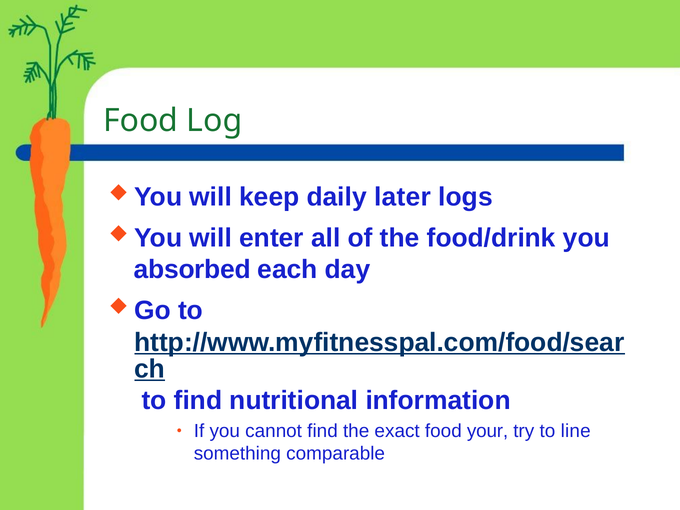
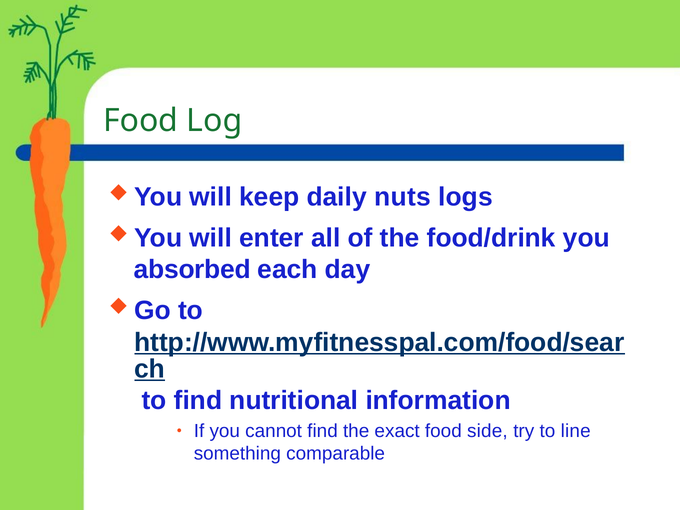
later: later -> nuts
your: your -> side
